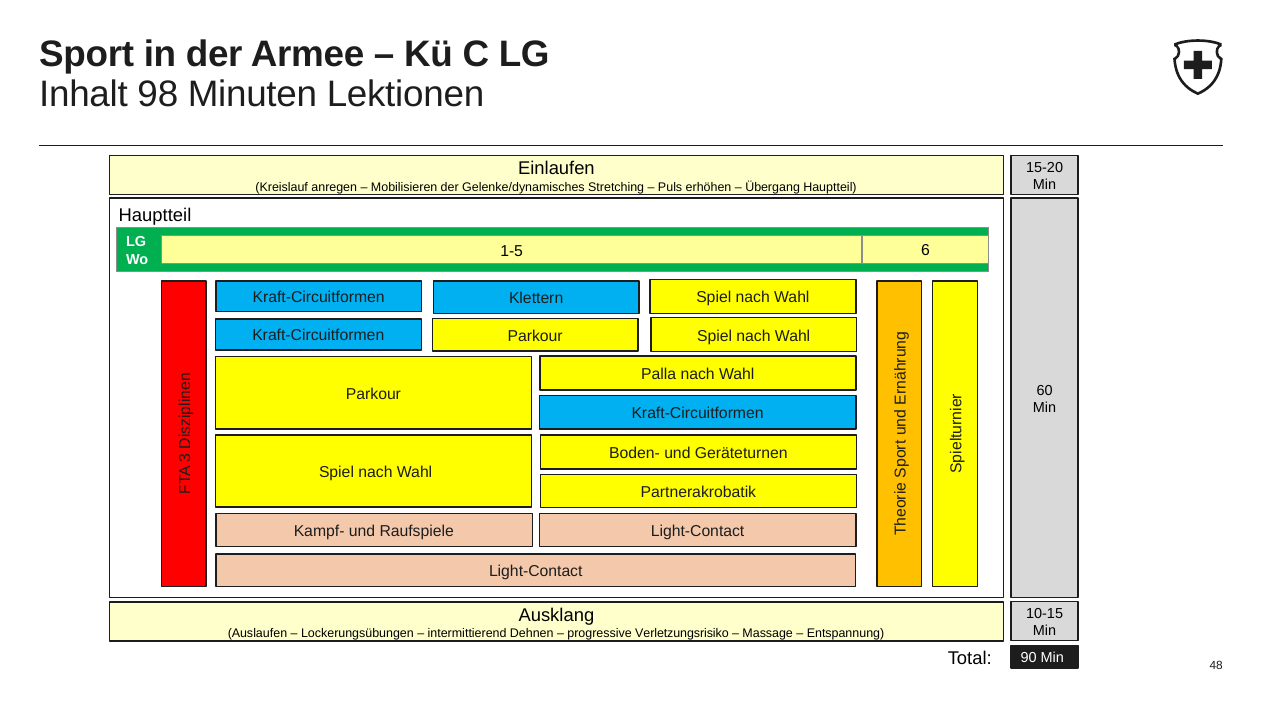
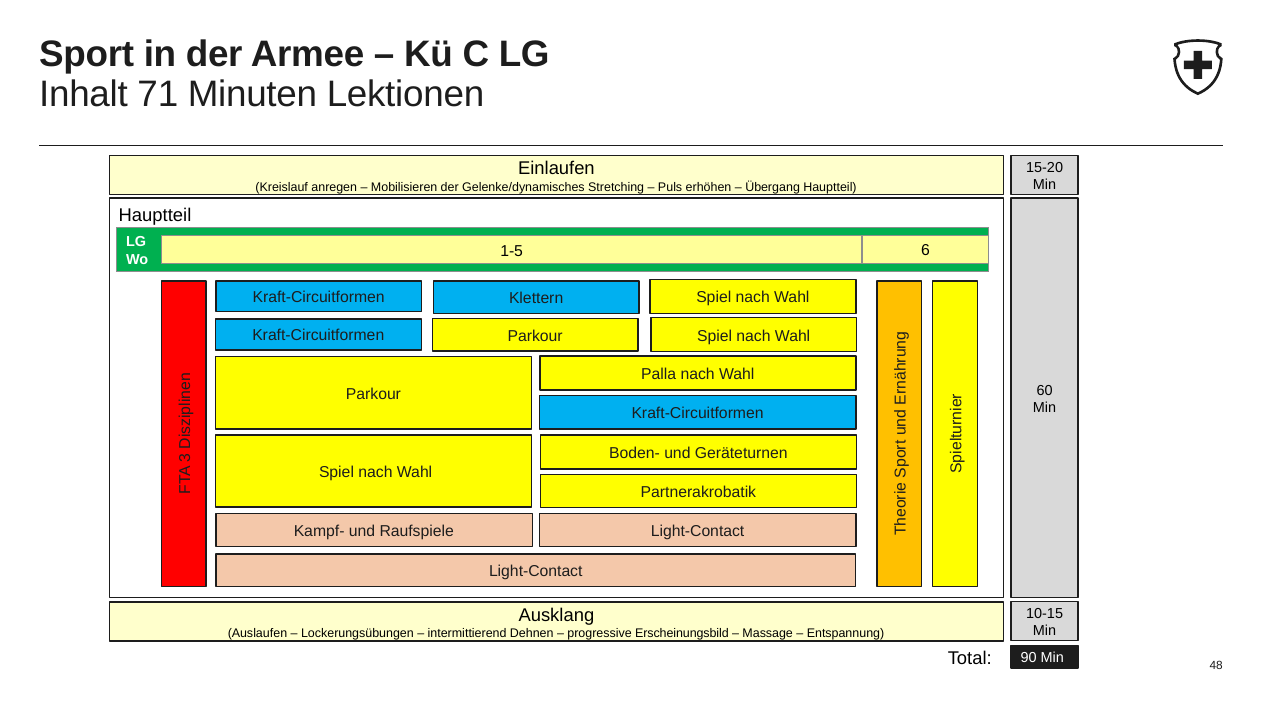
98: 98 -> 71
Verletzungsrisiko: Verletzungsrisiko -> Erscheinungsbild
